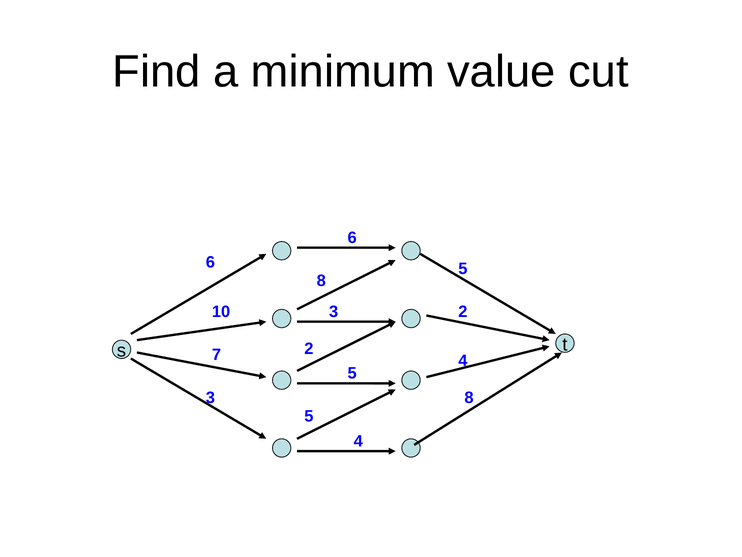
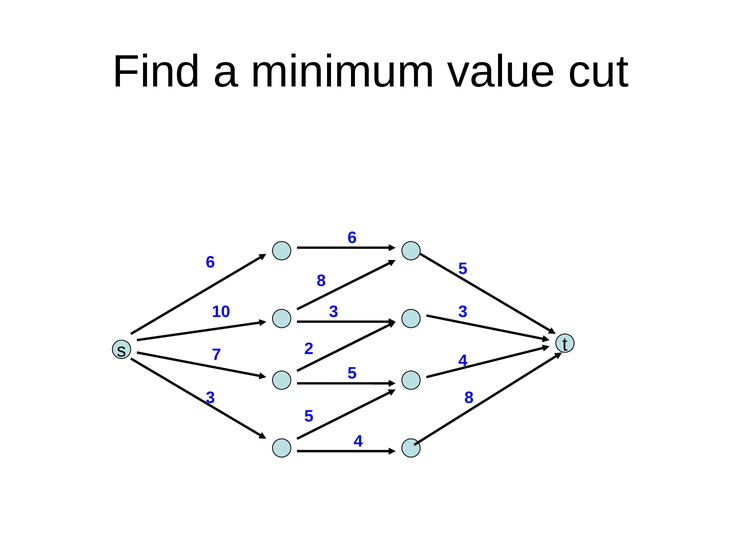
3 2: 2 -> 3
